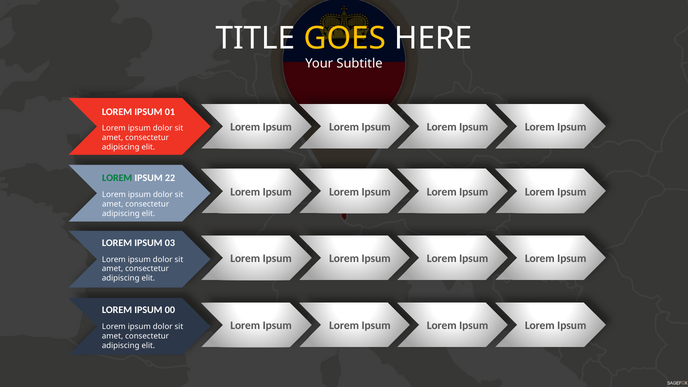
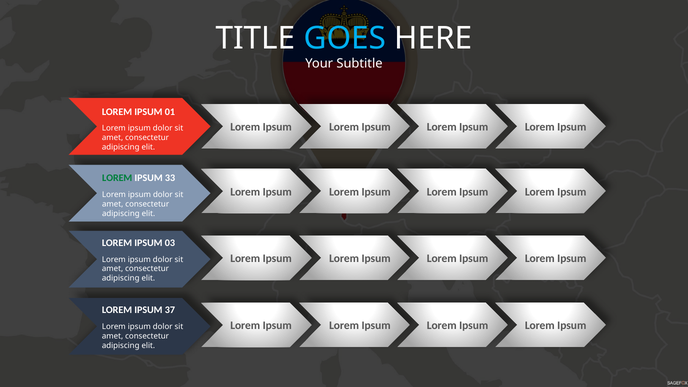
GOES colour: yellow -> light blue
22: 22 -> 33
00: 00 -> 37
